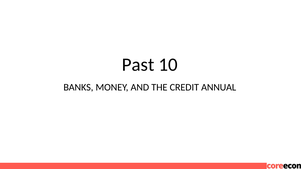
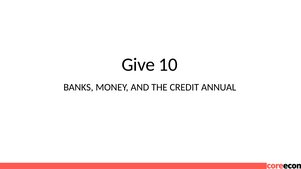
Past: Past -> Give
